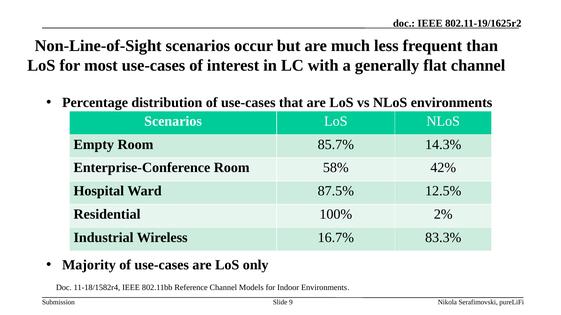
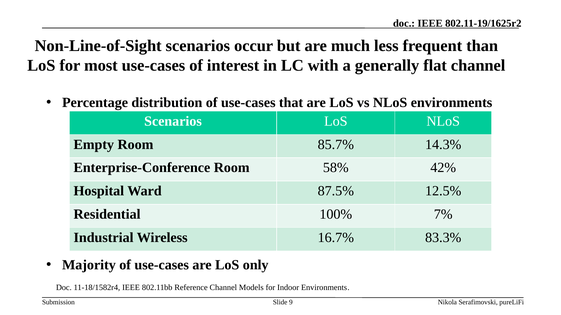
2%: 2% -> 7%
